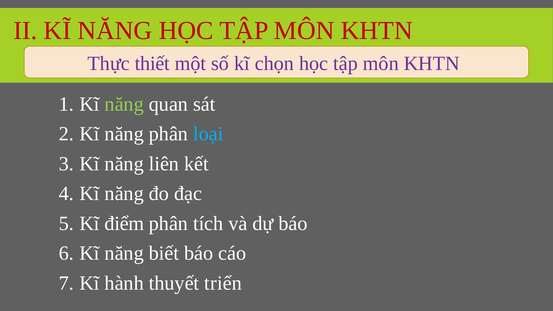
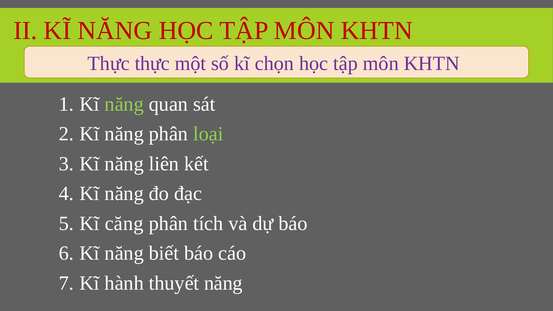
Thực thiết: thiết -> thực
loại colour: light blue -> light green
điểm: điểm -> căng
thuyết triển: triển -> năng
